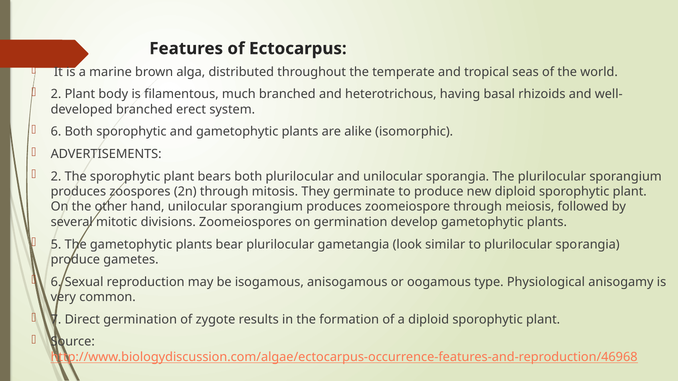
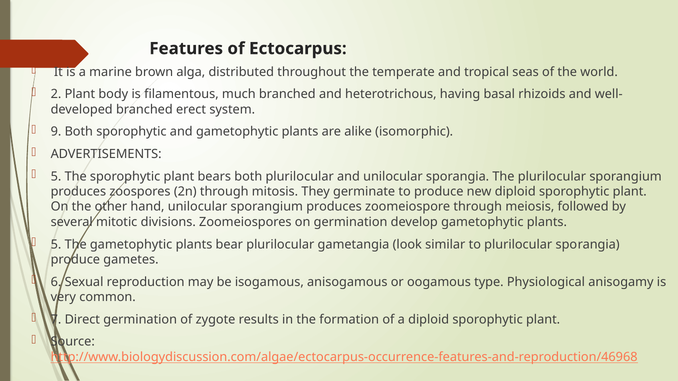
6 at (56, 132): 6 -> 9
2 at (56, 176): 2 -> 5
